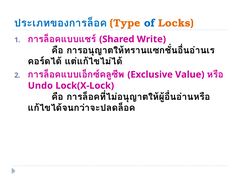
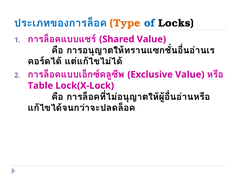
Locks colour: orange -> black
Shared Write: Write -> Value
Undo: Undo -> Table
